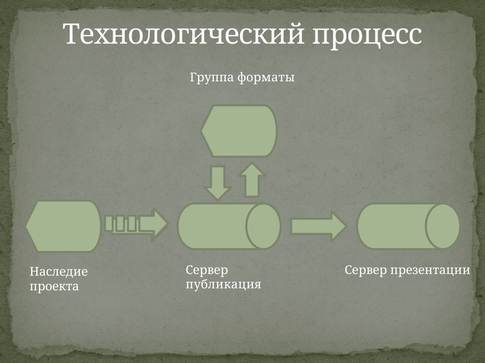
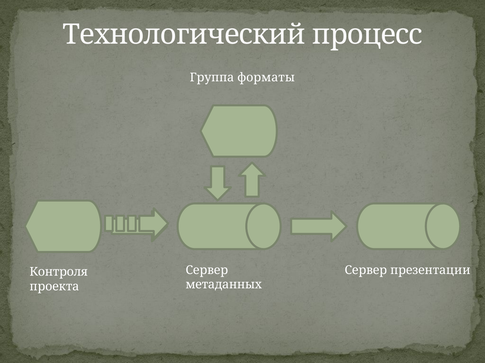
Наследие: Наследие -> Контроля
публикация: публикация -> метаданных
